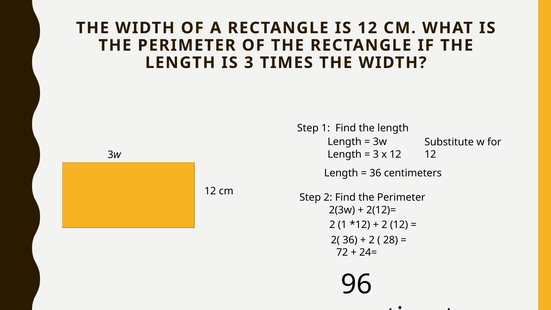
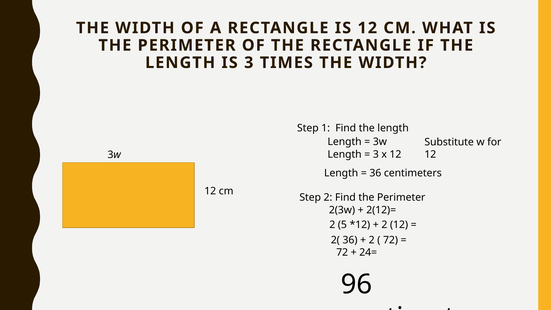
2 1: 1 -> 5
28 at (391, 240): 28 -> 72
